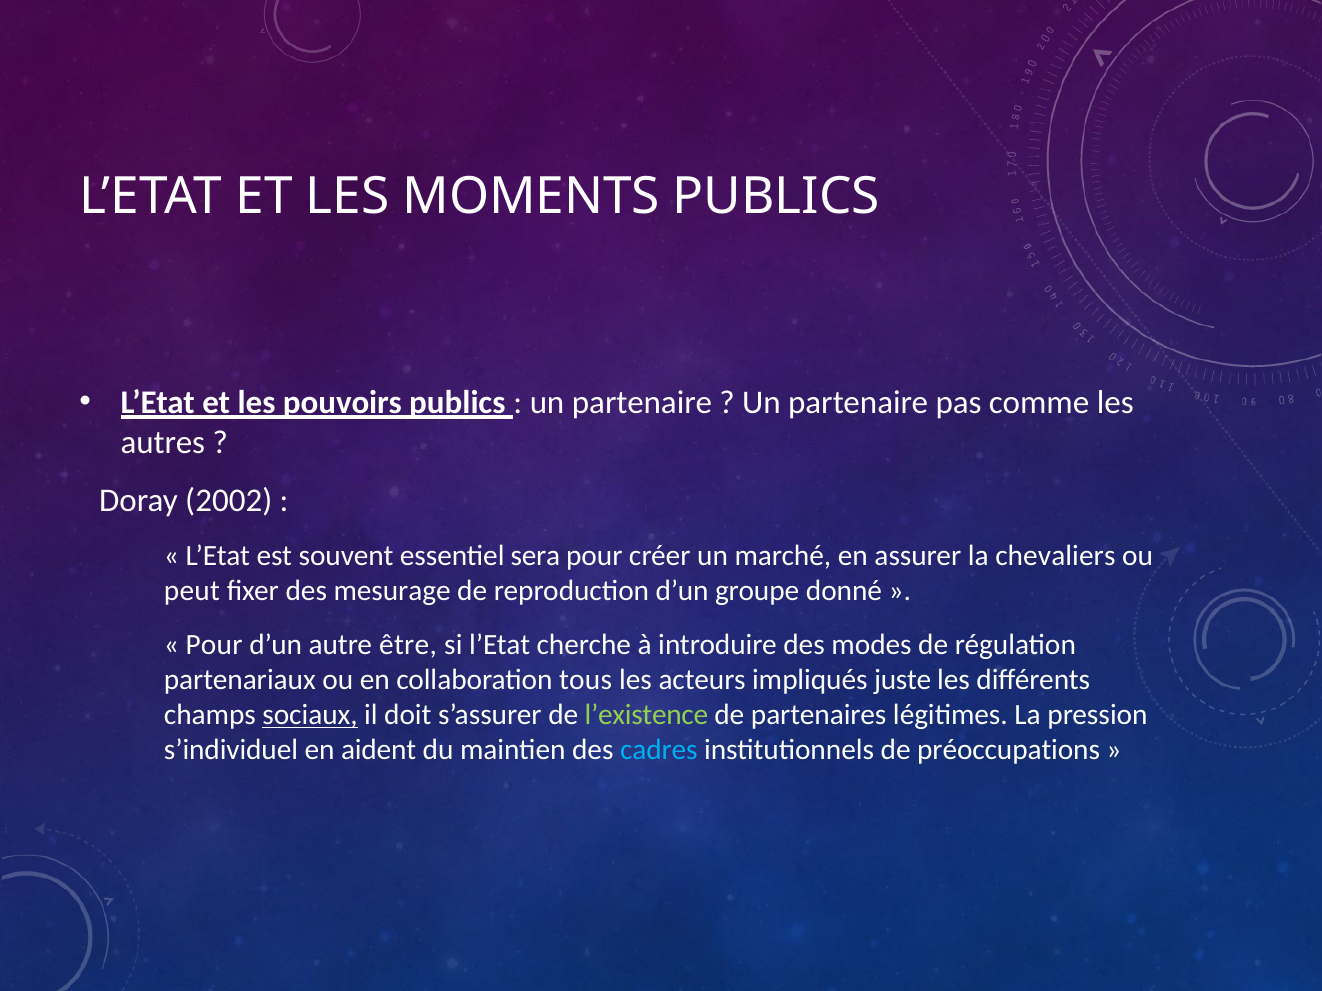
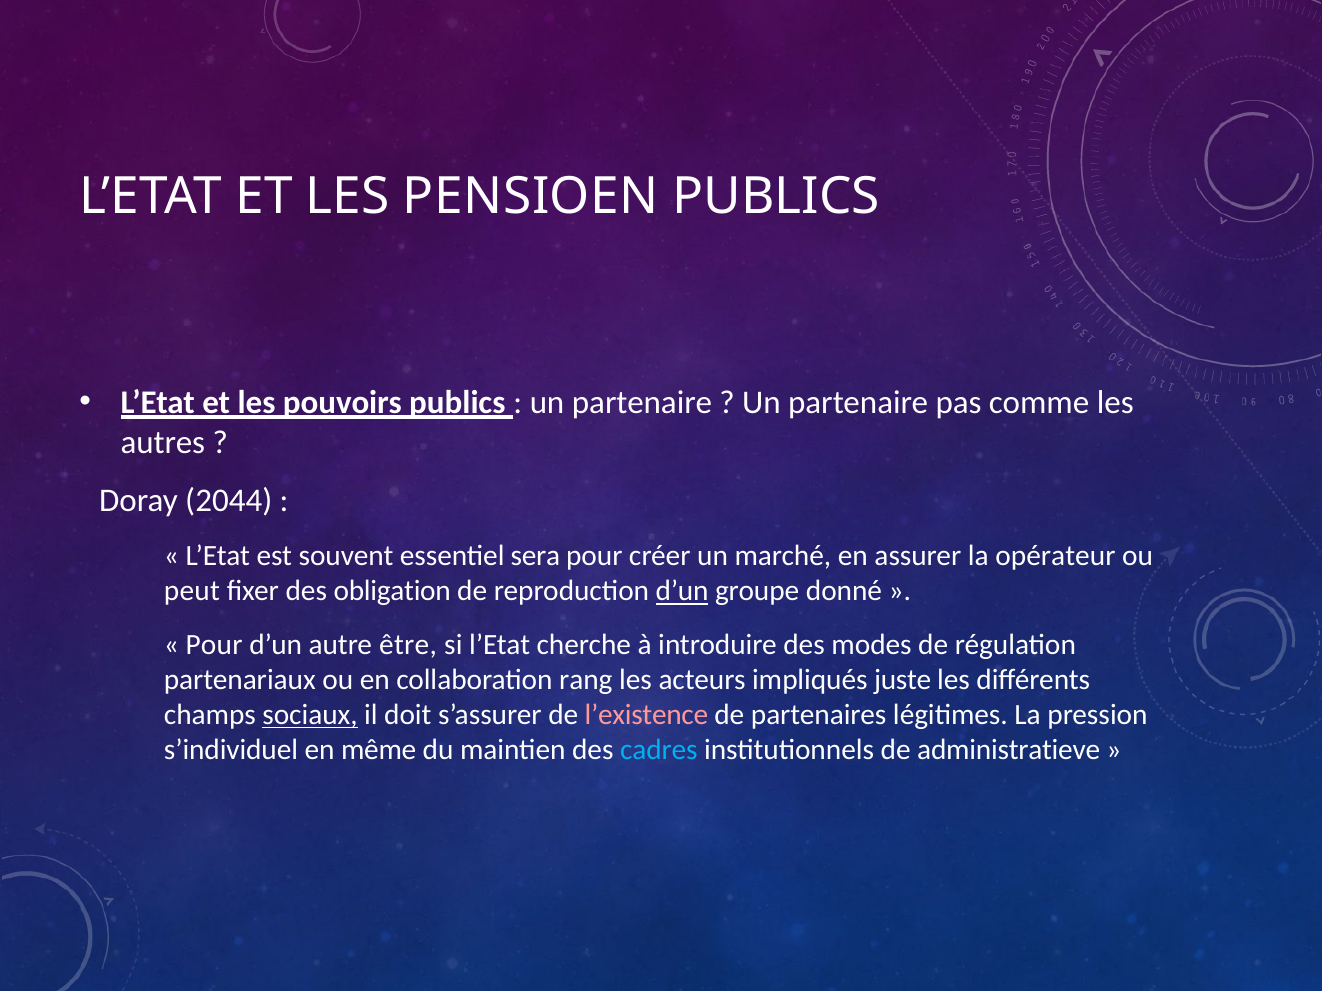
MOMENTS: MOMENTS -> PENSIOEN
2002: 2002 -> 2044
chevaliers: chevaliers -> opérateur
mesurage: mesurage -> obligation
d’un at (682, 591) underline: none -> present
tous: tous -> rang
l’existence colour: light green -> pink
aident: aident -> même
préoccupations: préoccupations -> administratieve
